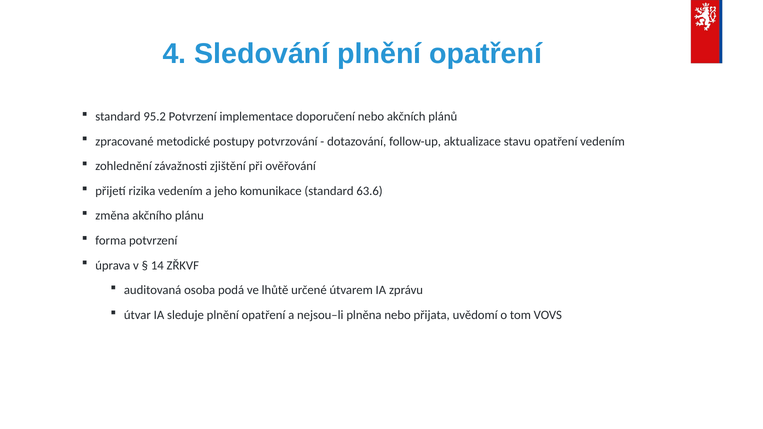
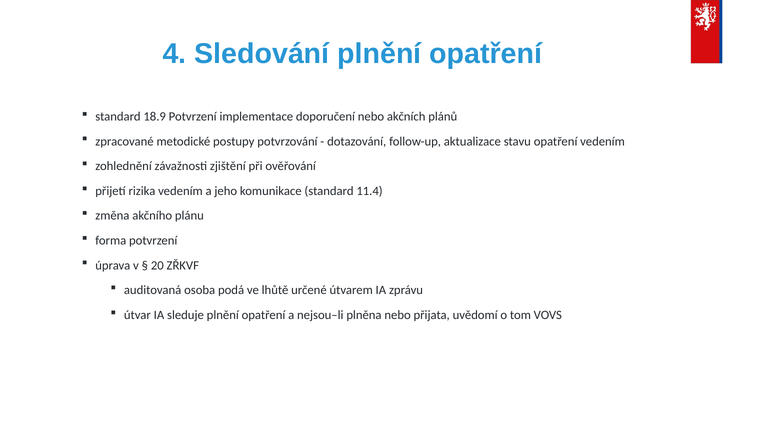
95.2: 95.2 -> 18.9
63.6: 63.6 -> 11.4
14: 14 -> 20
